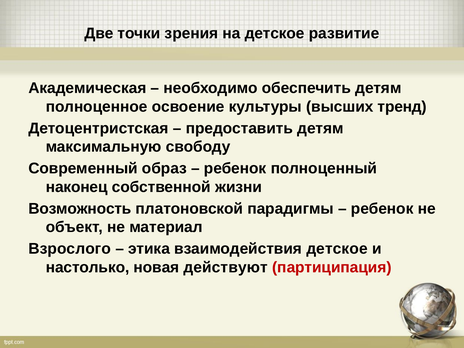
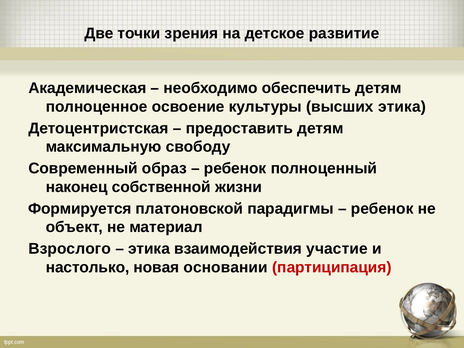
высших тренд: тренд -> этика
Возможность: Возможность -> Формируется
взаимодействия детское: детское -> участие
действуют: действуют -> основании
